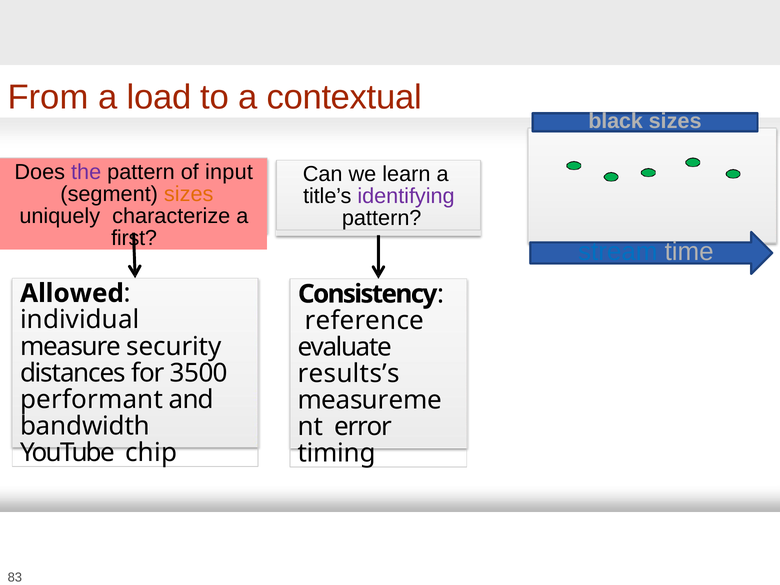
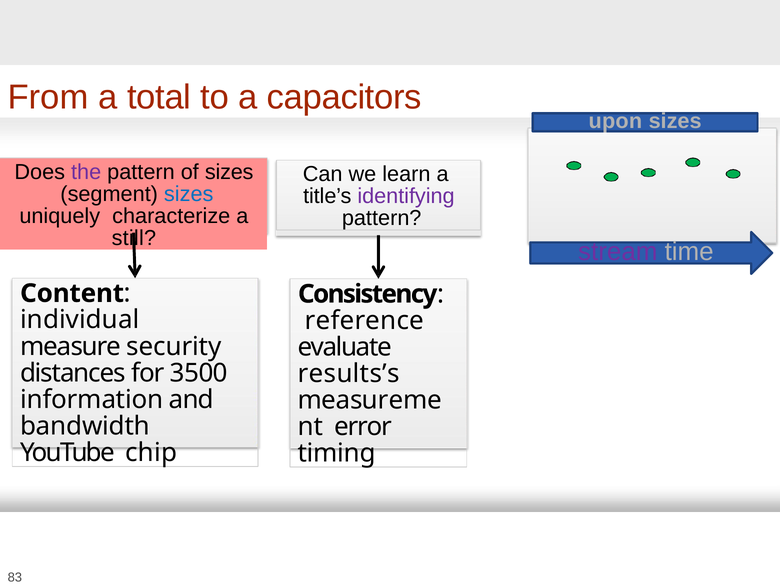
load: load -> total
contextual: contextual -> capacitors
black: black -> upon
of input: input -> sizes
sizes at (189, 194) colour: orange -> blue
first: first -> still
stream colour: blue -> purple
Allowed: Allowed -> Content
performant: performant -> information
